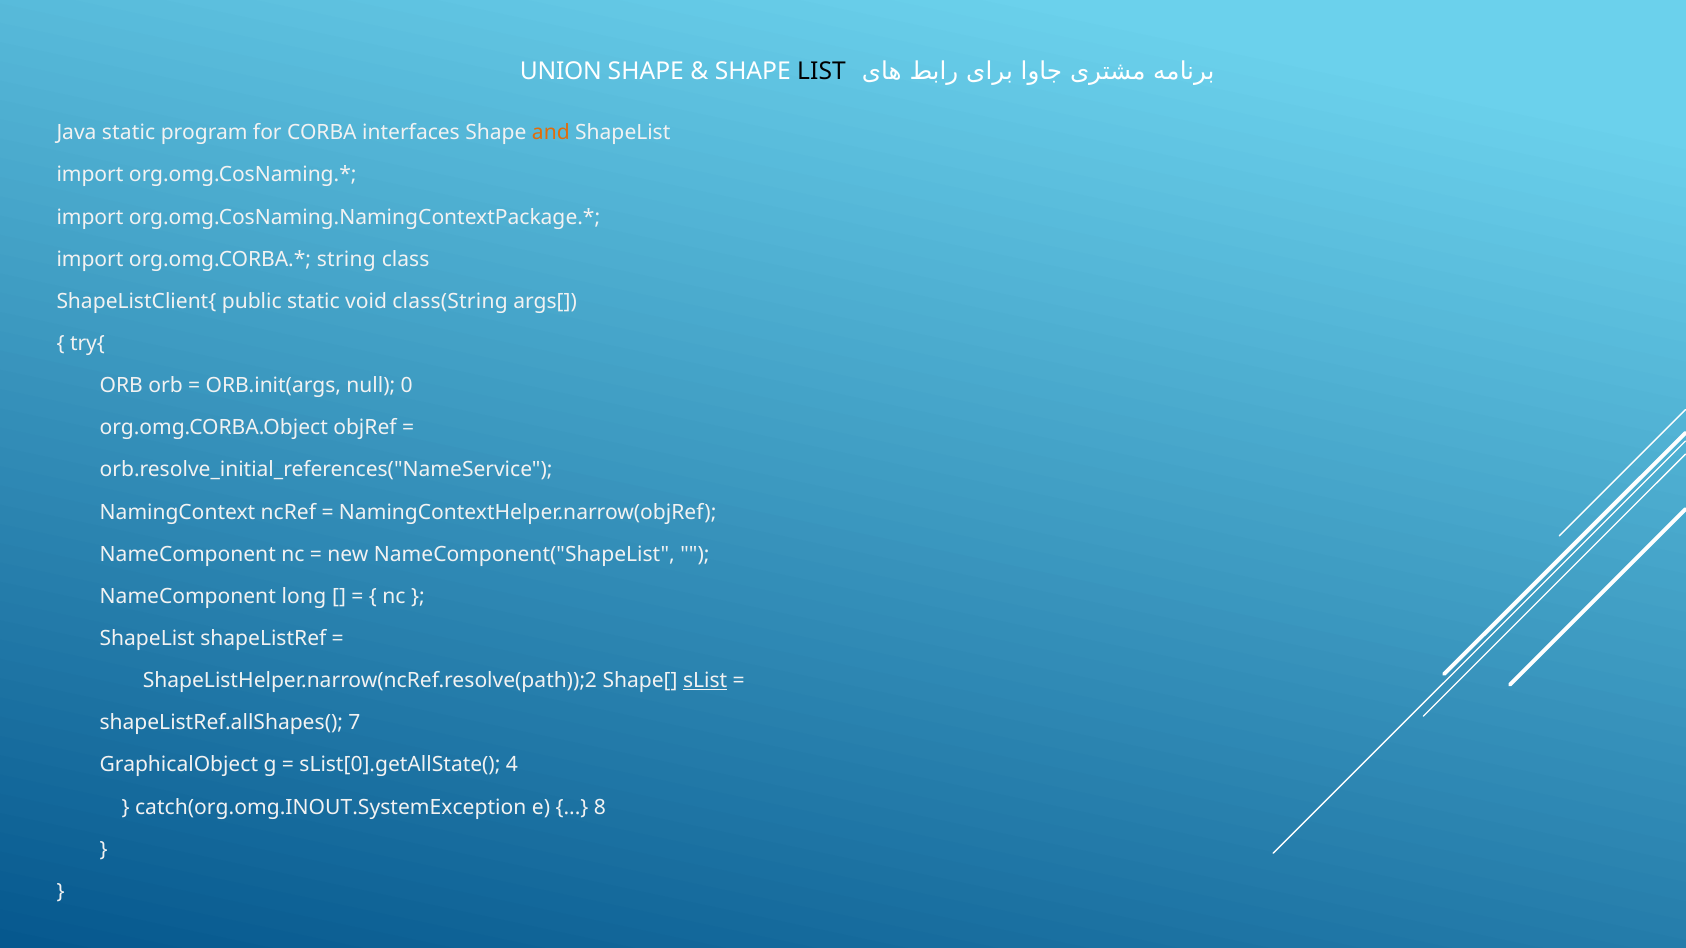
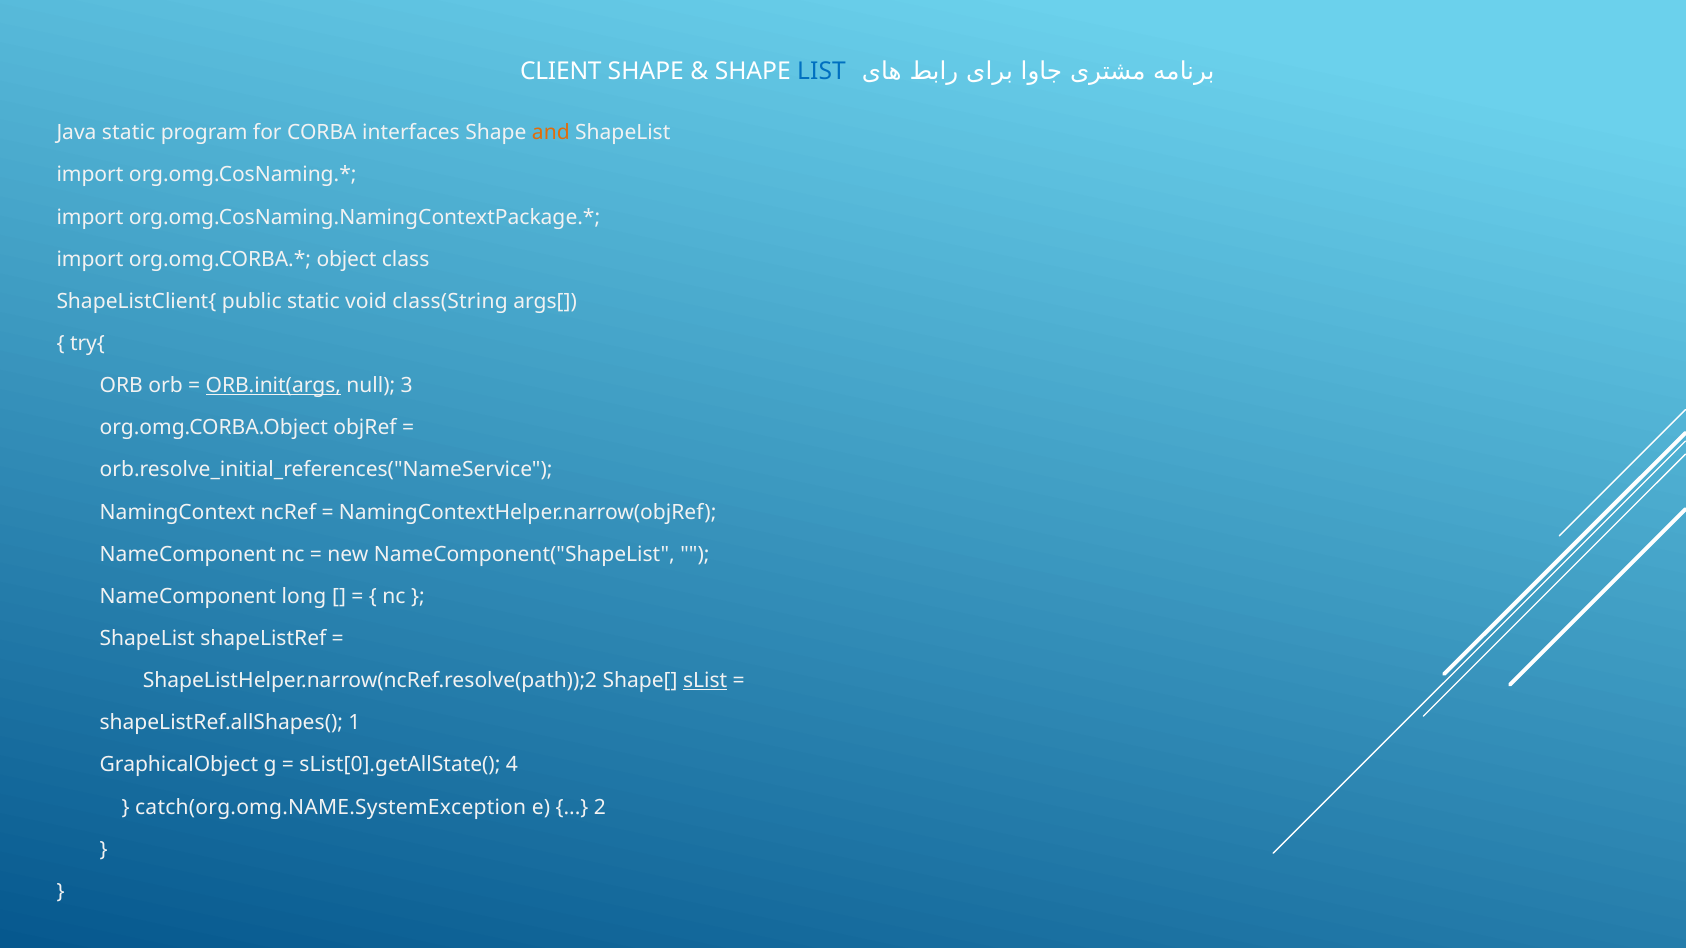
UNION: UNION -> CLIENT
LIST colour: black -> blue
string: string -> object
ORB.init(args underline: none -> present
0: 0 -> 3
7: 7 -> 1
catch(org.omg.INOUT.SystemException: catch(org.omg.INOUT.SystemException -> catch(org.omg.NAME.SystemException
8: 8 -> 2
